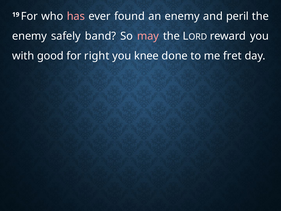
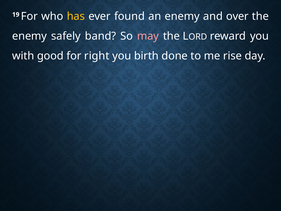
has colour: pink -> yellow
peril: peril -> over
knee: knee -> birth
fret: fret -> rise
